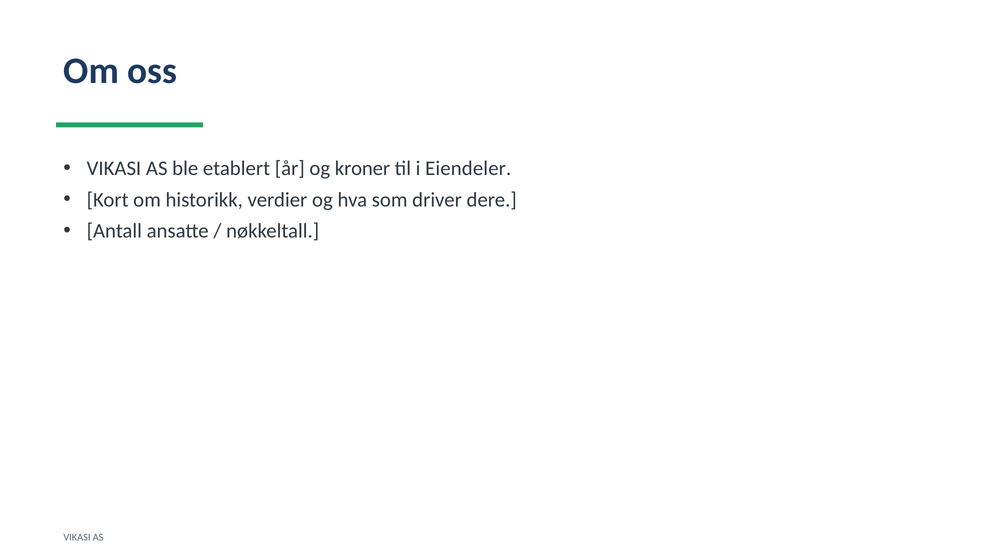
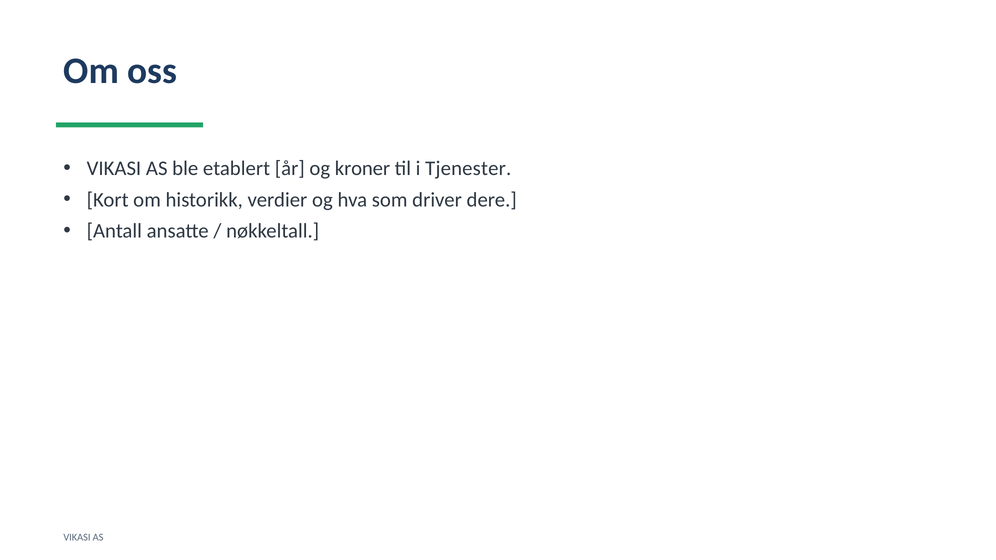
Eiendeler: Eiendeler -> Tjenester
